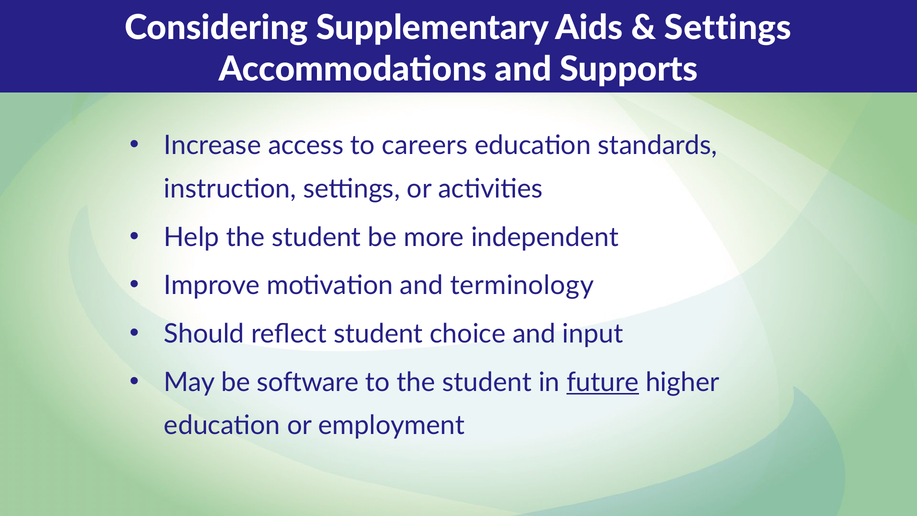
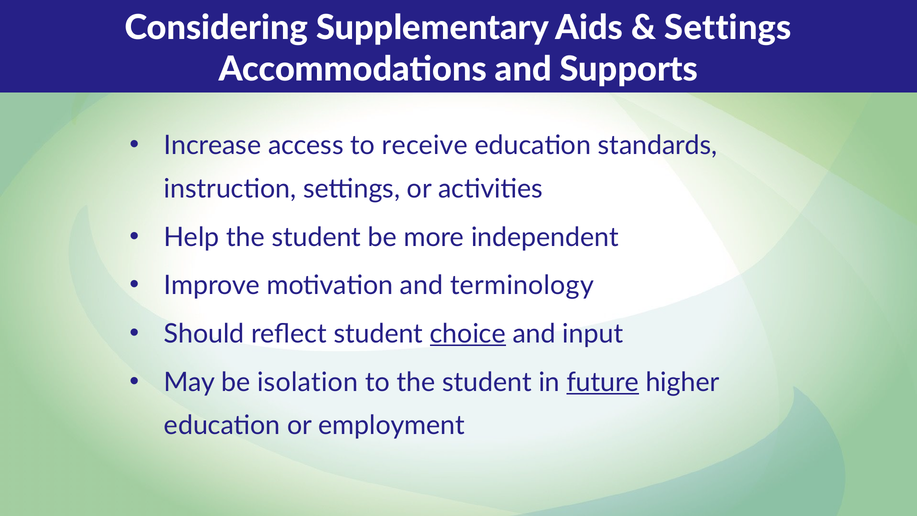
careers: careers -> receive
choice underline: none -> present
software: software -> isolation
